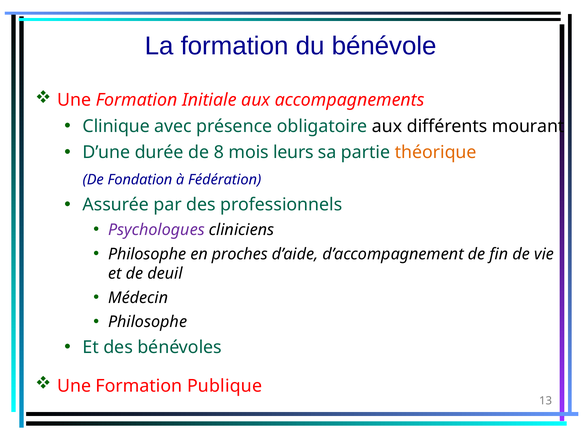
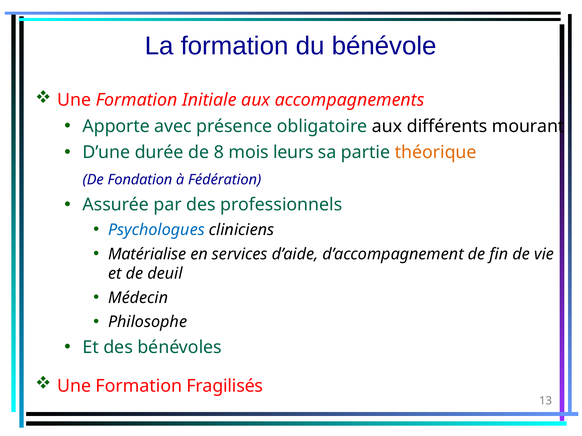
Clinique: Clinique -> Apporte
Psychologues colour: purple -> blue
Philosophe at (147, 254): Philosophe -> Matérialise
proches: proches -> services
Publique: Publique -> Fragilisés
